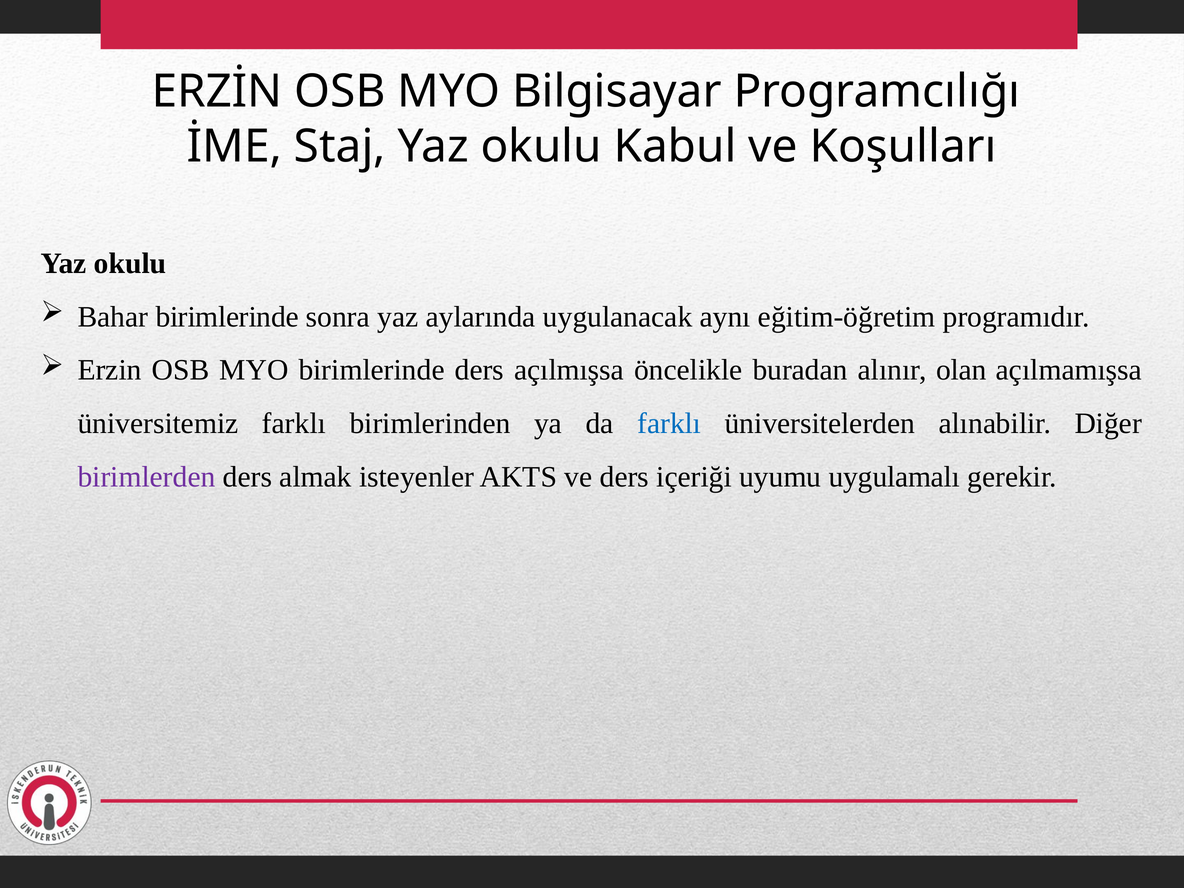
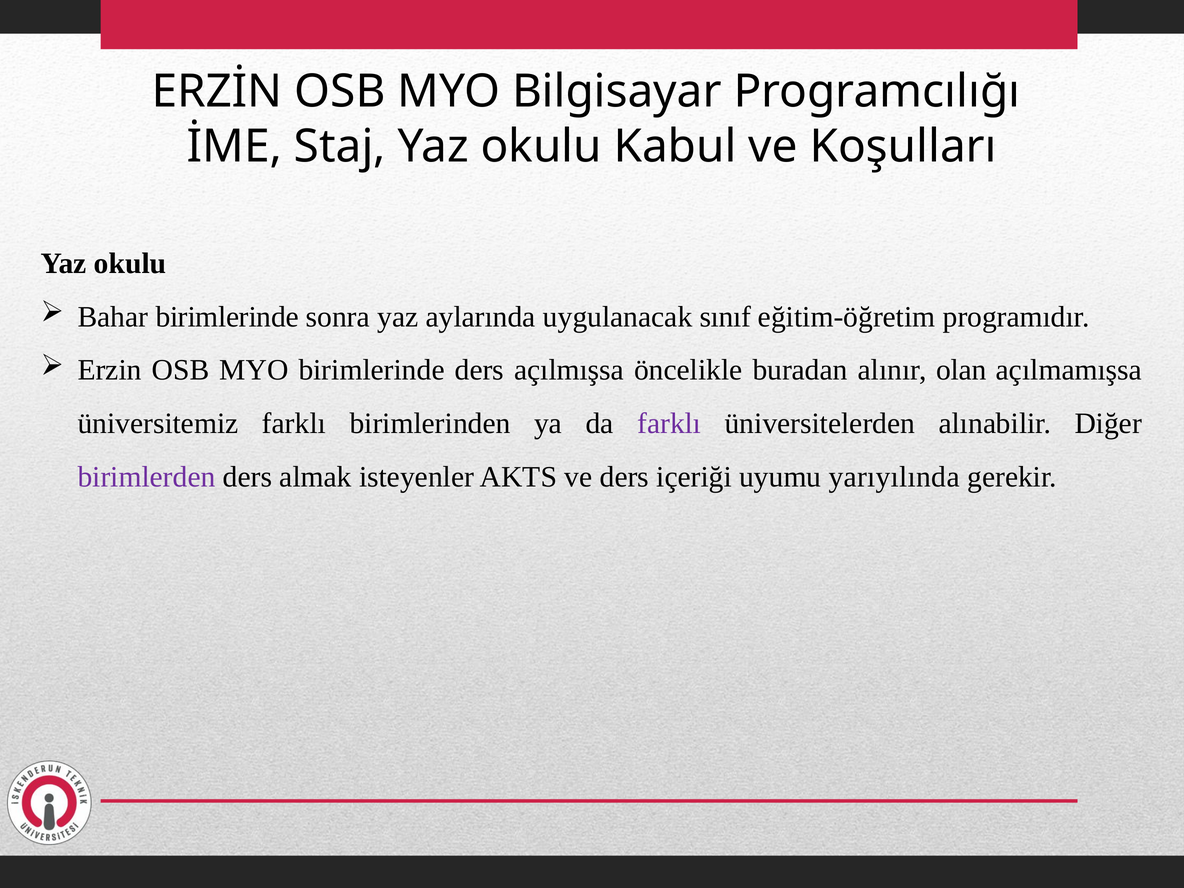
aynı: aynı -> sınıf
farklı at (669, 423) colour: blue -> purple
uygulamalı: uygulamalı -> yarıyılında
